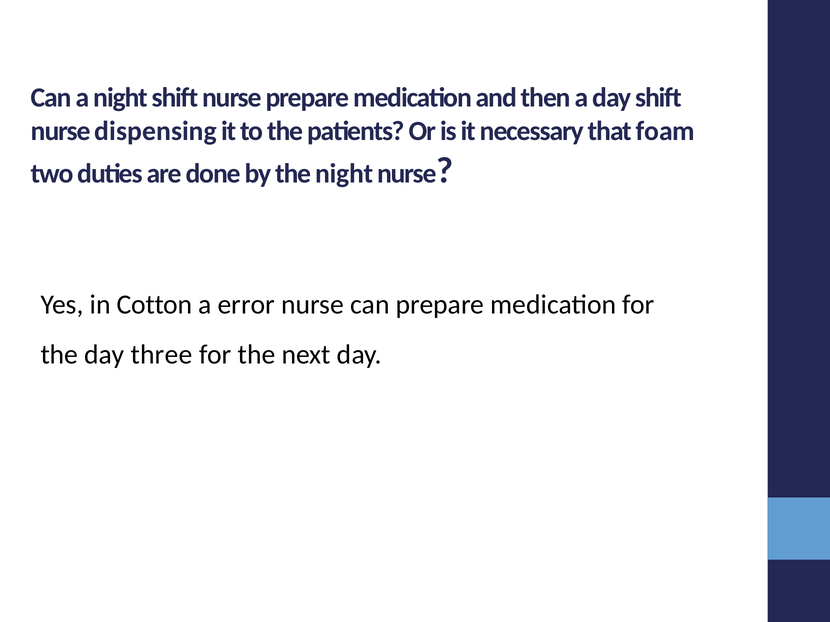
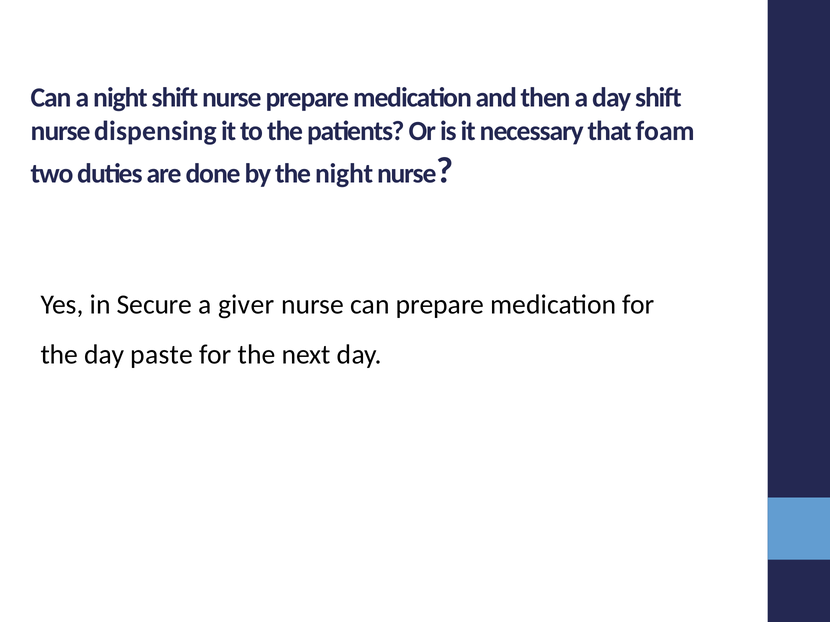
Cotton: Cotton -> Secure
error: error -> giver
three: three -> paste
